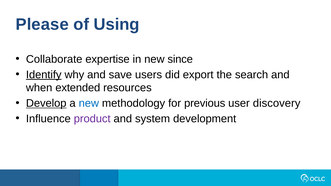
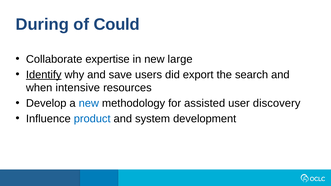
Please: Please -> During
Using: Using -> Could
since: since -> large
extended: extended -> intensive
Develop underline: present -> none
previous: previous -> assisted
product colour: purple -> blue
